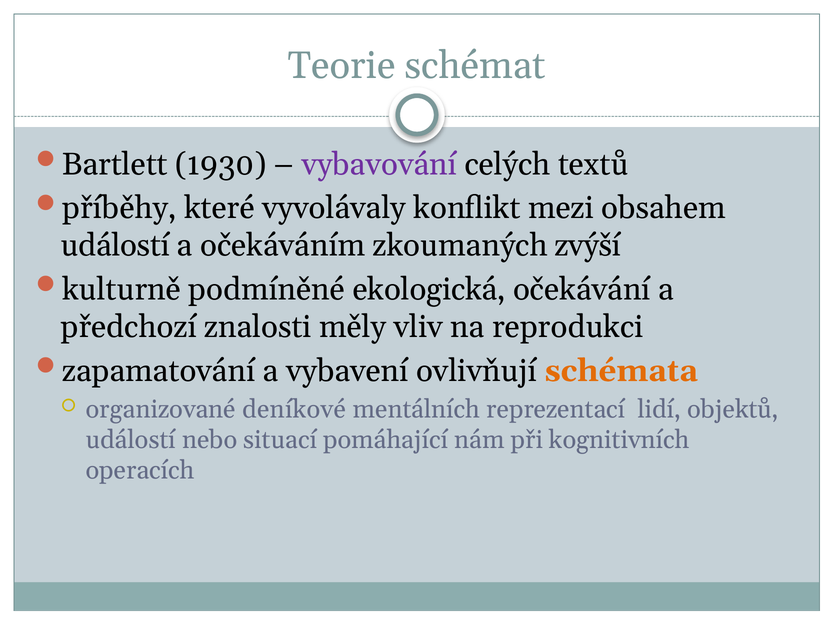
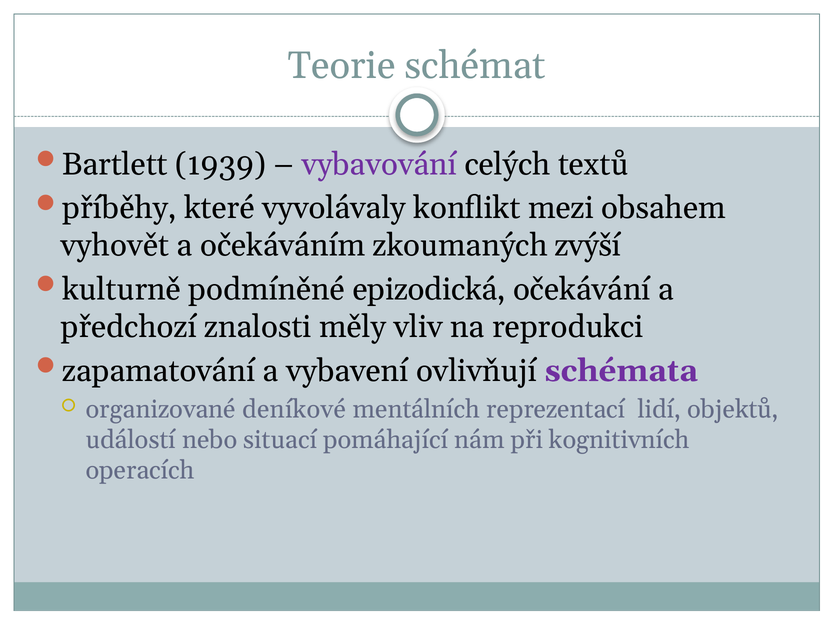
1930: 1930 -> 1939
událostí at (115, 246): událostí -> vyhovět
ekologická: ekologická -> epizodická
schémata colour: orange -> purple
